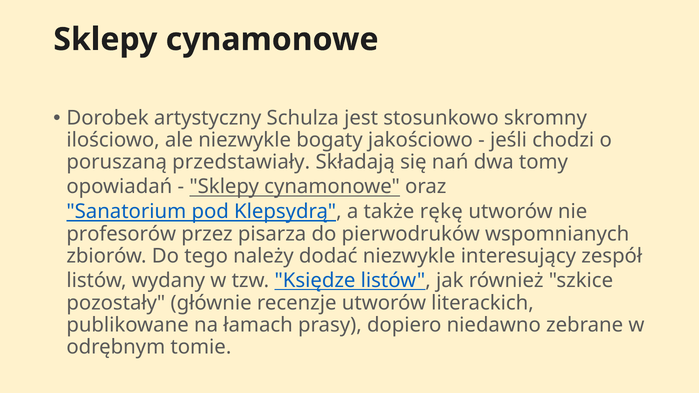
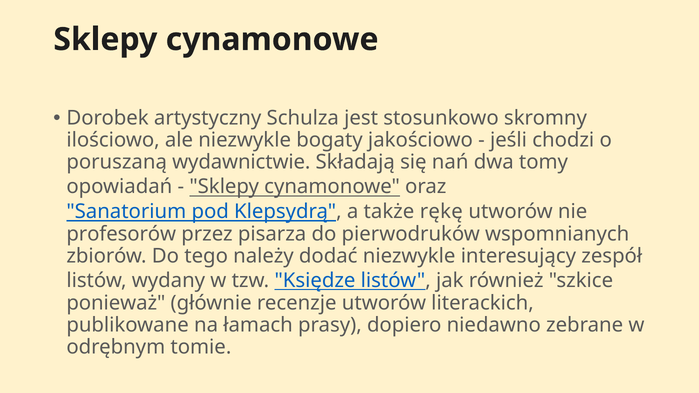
przedstawiały: przedstawiały -> wydawnictwie
pozostały: pozostały -> ponieważ
